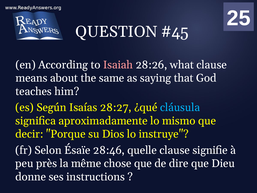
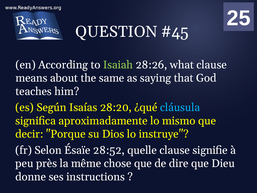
Isaiah colour: pink -> light green
28:27: 28:27 -> 28:20
28:46: 28:46 -> 28:52
